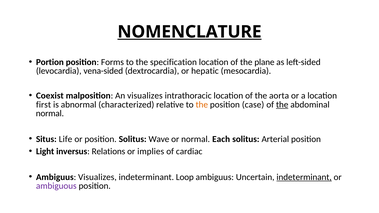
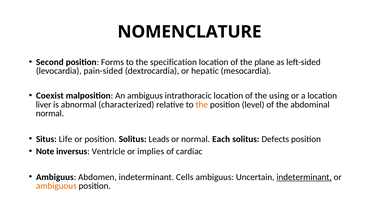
NOMENCLATURE underline: present -> none
Portion: Portion -> Second
vena-sided: vena-sided -> pain-sided
An visualizes: visualizes -> ambiguus
aorta: aorta -> using
first: first -> liver
case: case -> level
the at (282, 105) underline: present -> none
Wave: Wave -> Leads
Arterial: Arterial -> Defects
Light: Light -> Note
Relations: Relations -> Ventricle
Ambiguus Visualizes: Visualizes -> Abdomen
Loop: Loop -> Cells
ambiguous colour: purple -> orange
